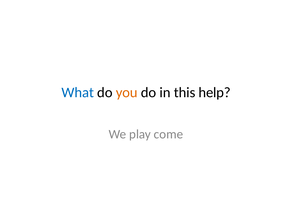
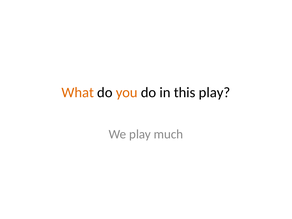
What colour: blue -> orange
this help: help -> play
come: come -> much
